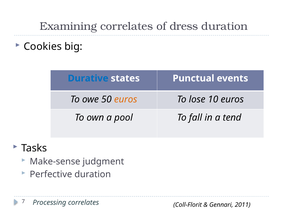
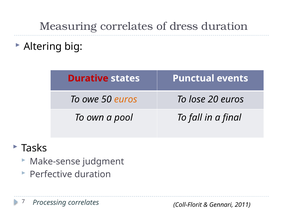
Examining: Examining -> Measuring
Cookies: Cookies -> Altering
Durative colour: blue -> red
10: 10 -> 20
tend: tend -> final
